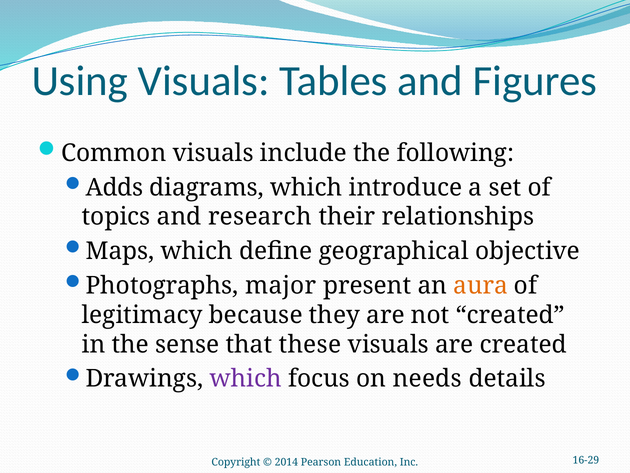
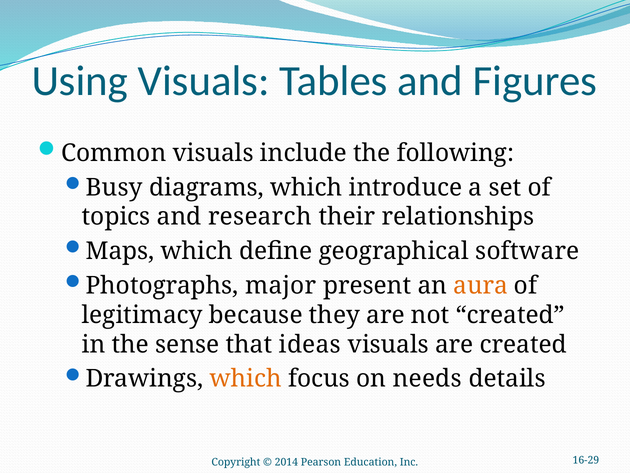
Adds: Adds -> Busy
objective: objective -> software
these: these -> ideas
which at (246, 378) colour: purple -> orange
